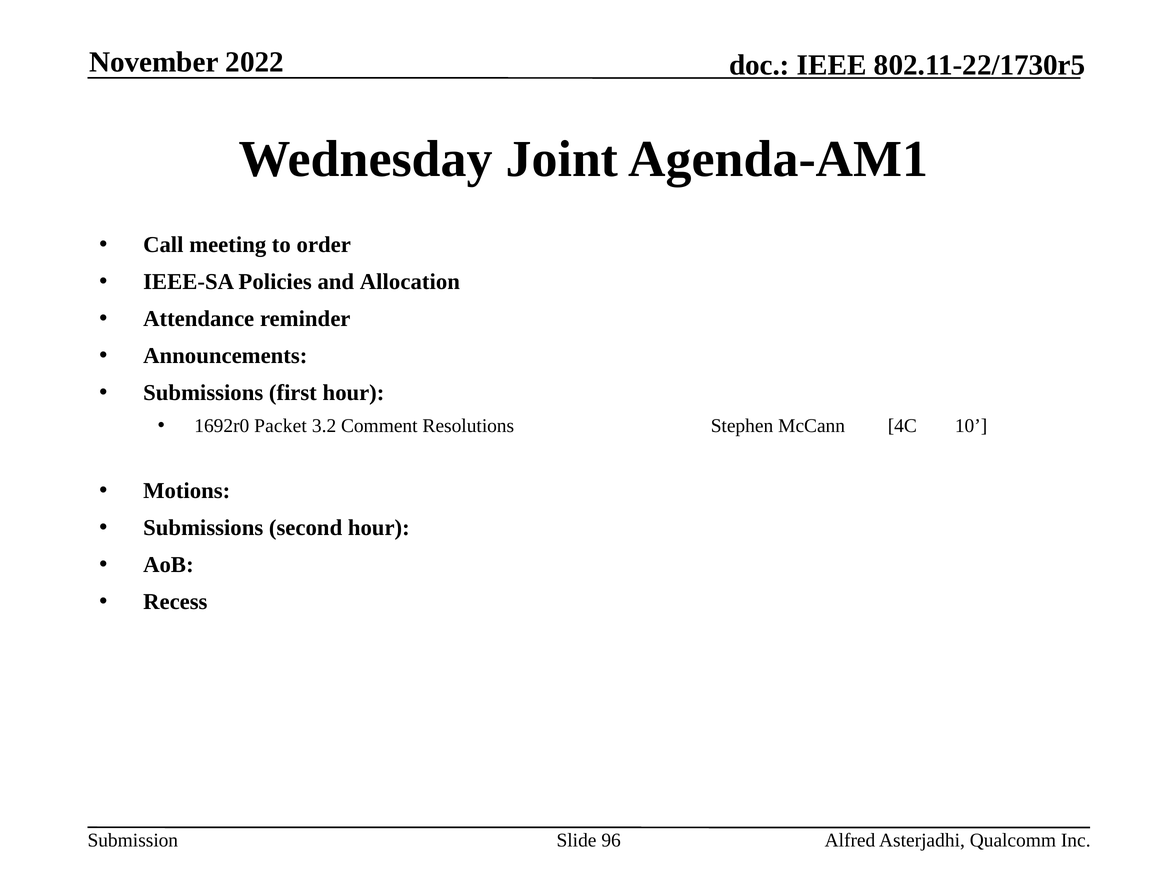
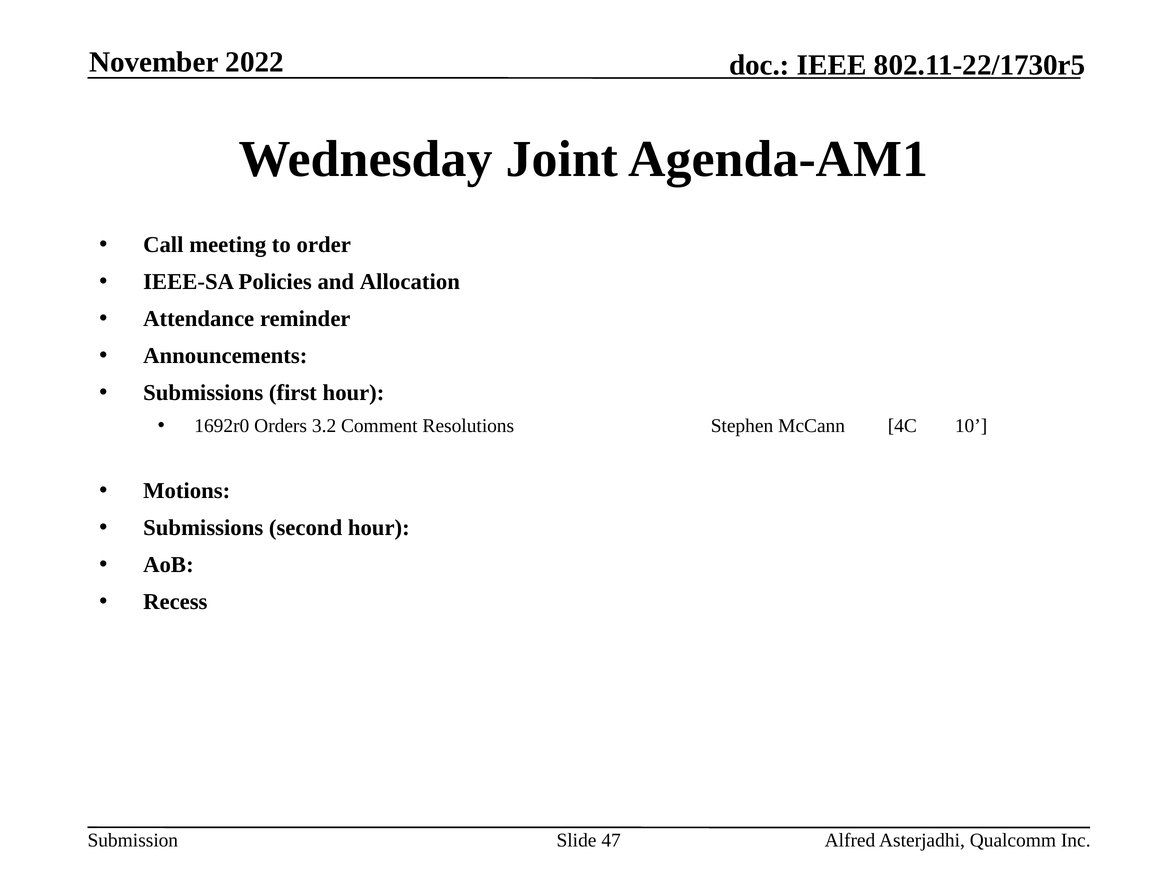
Packet: Packet -> Orders
96: 96 -> 47
